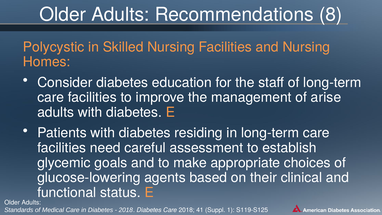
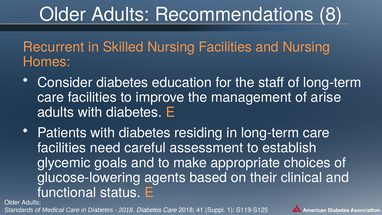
Polycystic: Polycystic -> Recurrent
